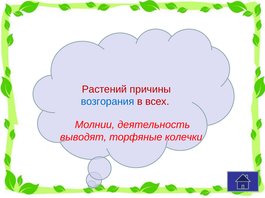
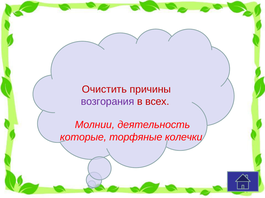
Растений: Растений -> Очистить
возгорания colour: blue -> purple
выводят: выводят -> которые
